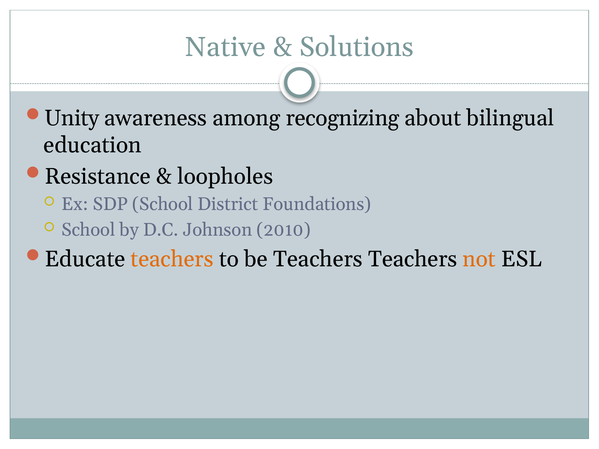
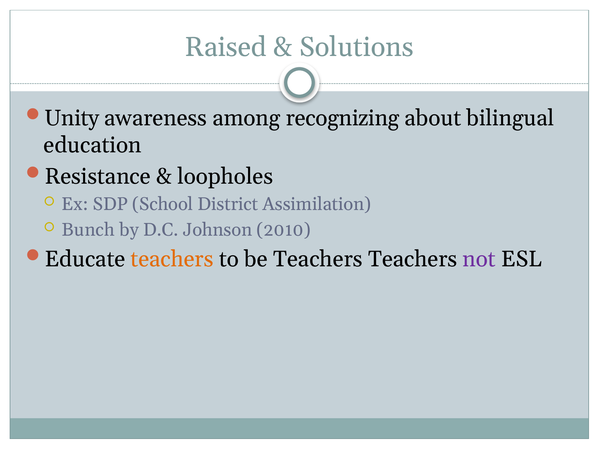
Native: Native -> Raised
Foundations: Foundations -> Assimilation
School at (88, 230): School -> Bunch
not colour: orange -> purple
